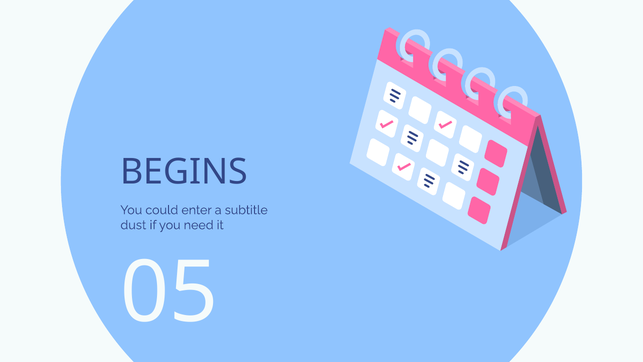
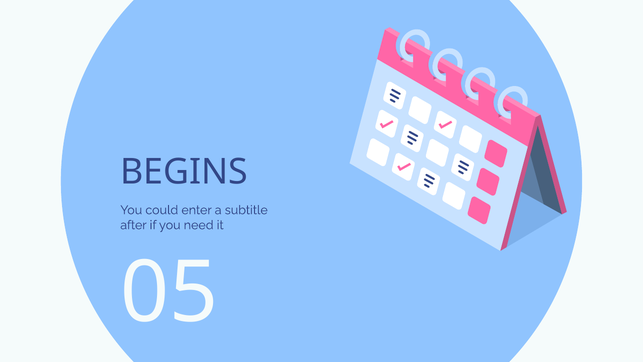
dust: dust -> after
